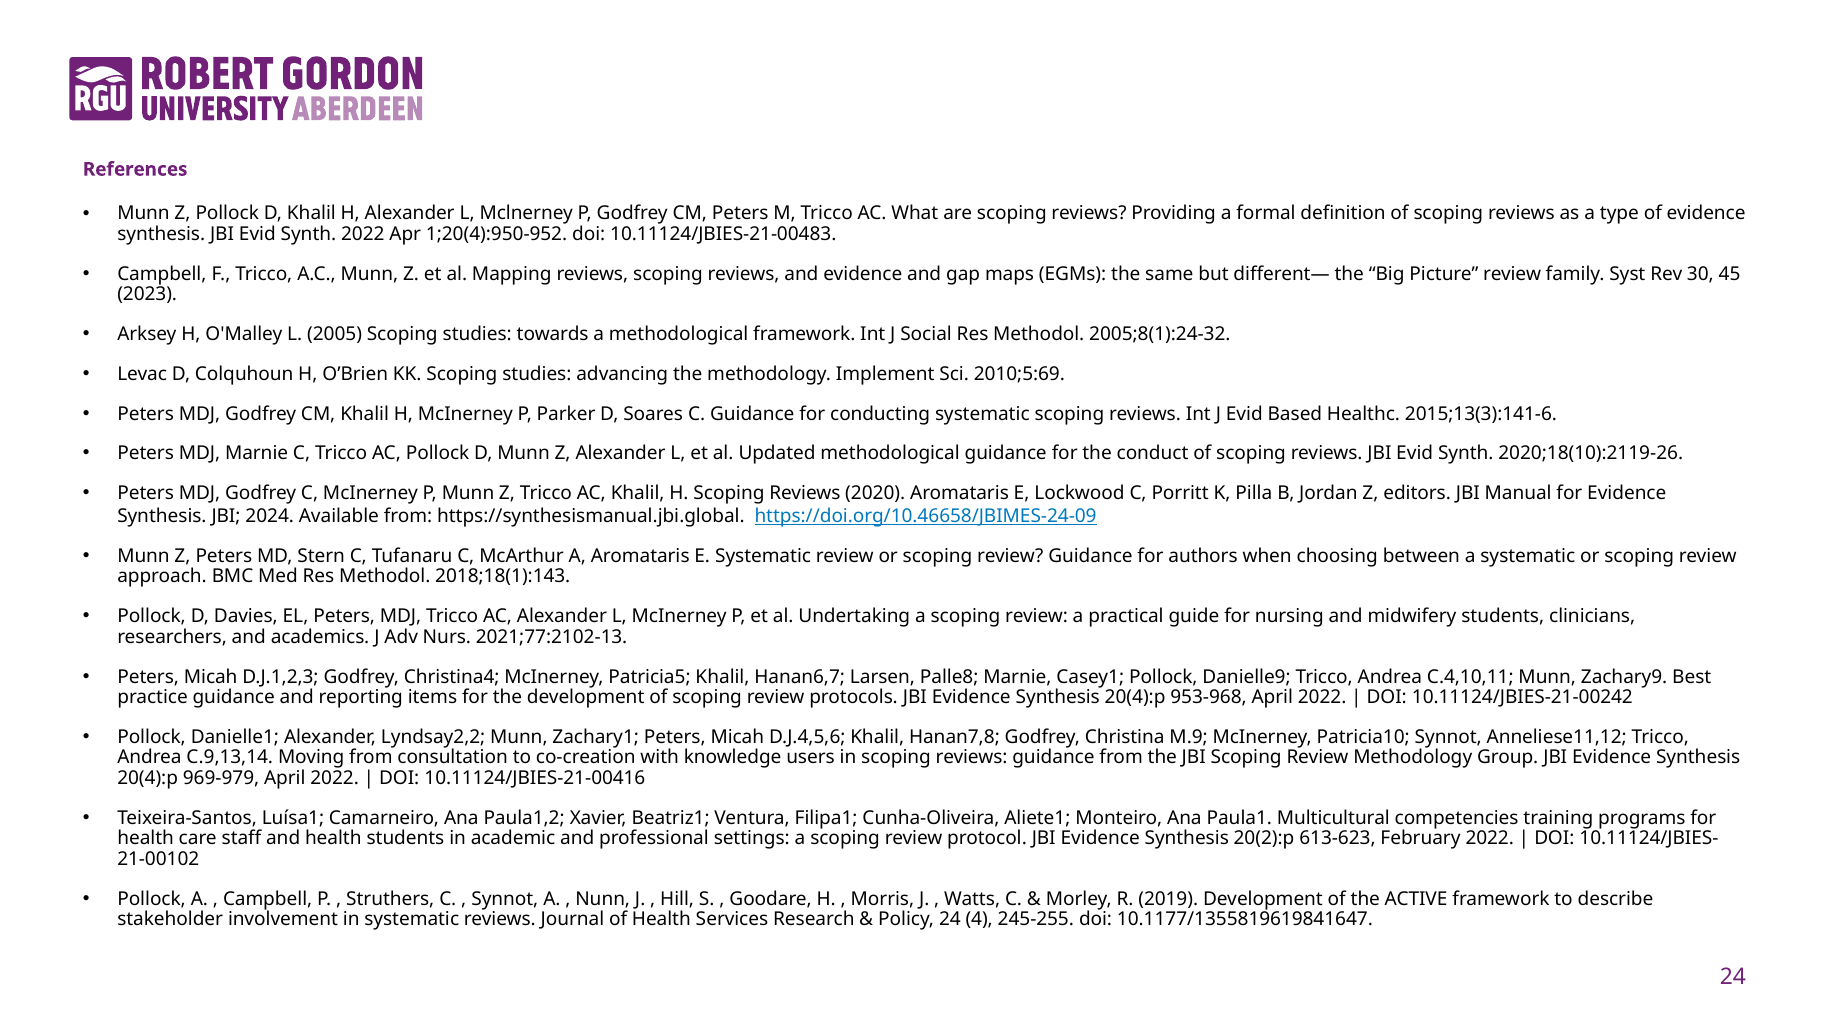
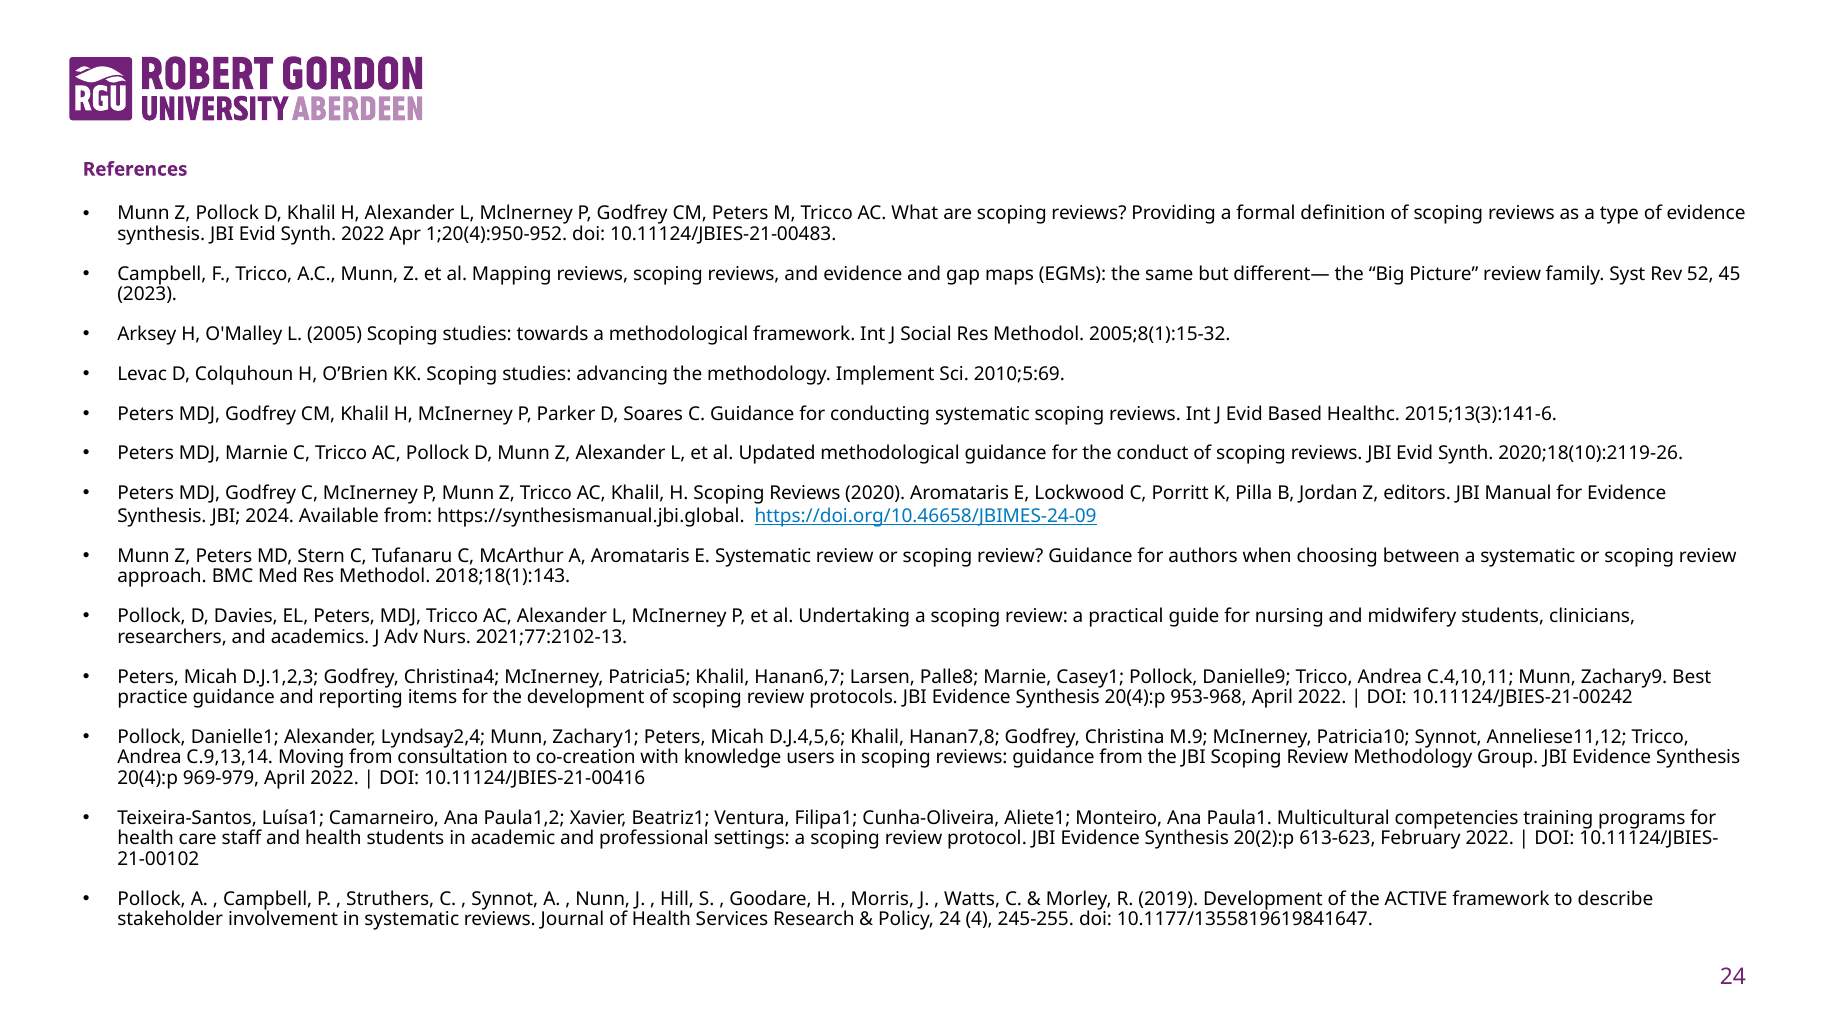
30: 30 -> 52
2005;8(1):24-32: 2005;8(1):24-32 -> 2005;8(1):15-32
Lyndsay2,2: Lyndsay2,2 -> Lyndsay2,4
